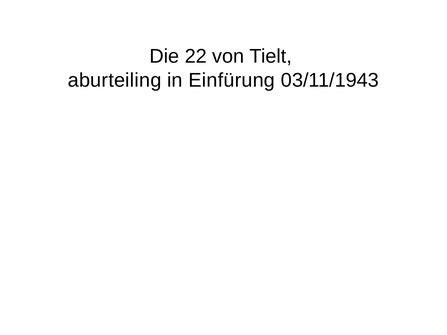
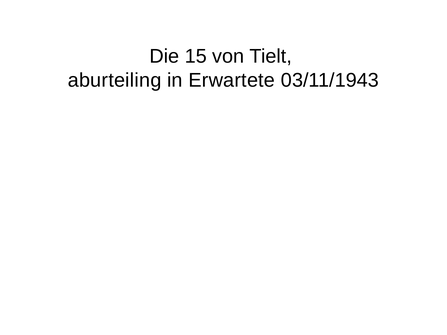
22: 22 -> 15
Einfürung: Einfürung -> Erwartete
